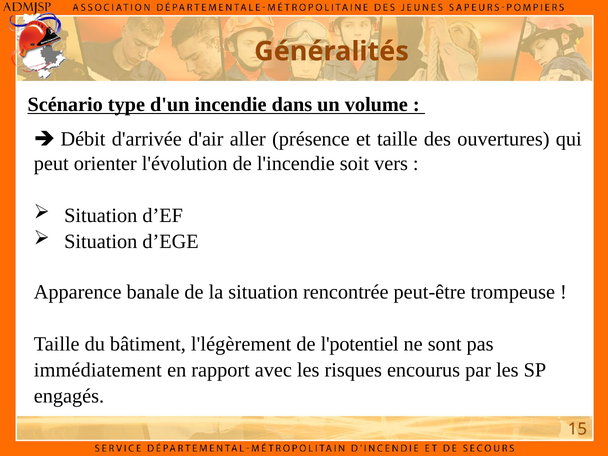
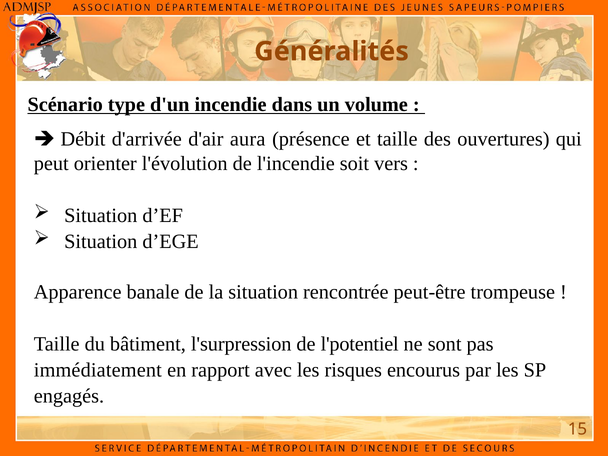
aller: aller -> aura
l'légèrement: l'légèrement -> l'surpression
